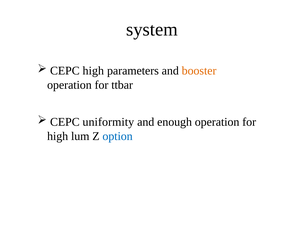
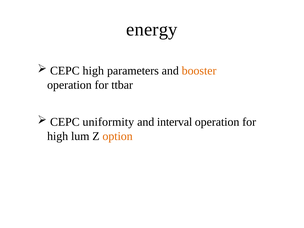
system: system -> energy
enough: enough -> interval
option colour: blue -> orange
